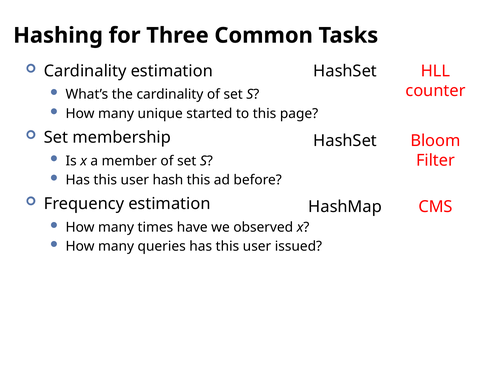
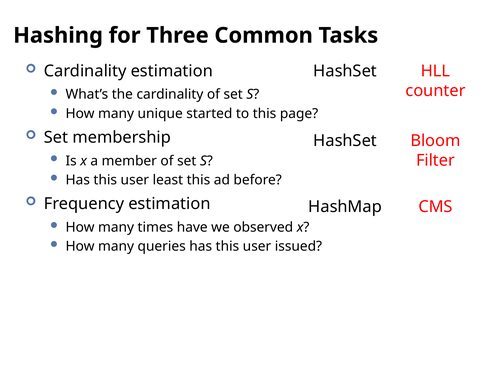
hash: hash -> least
